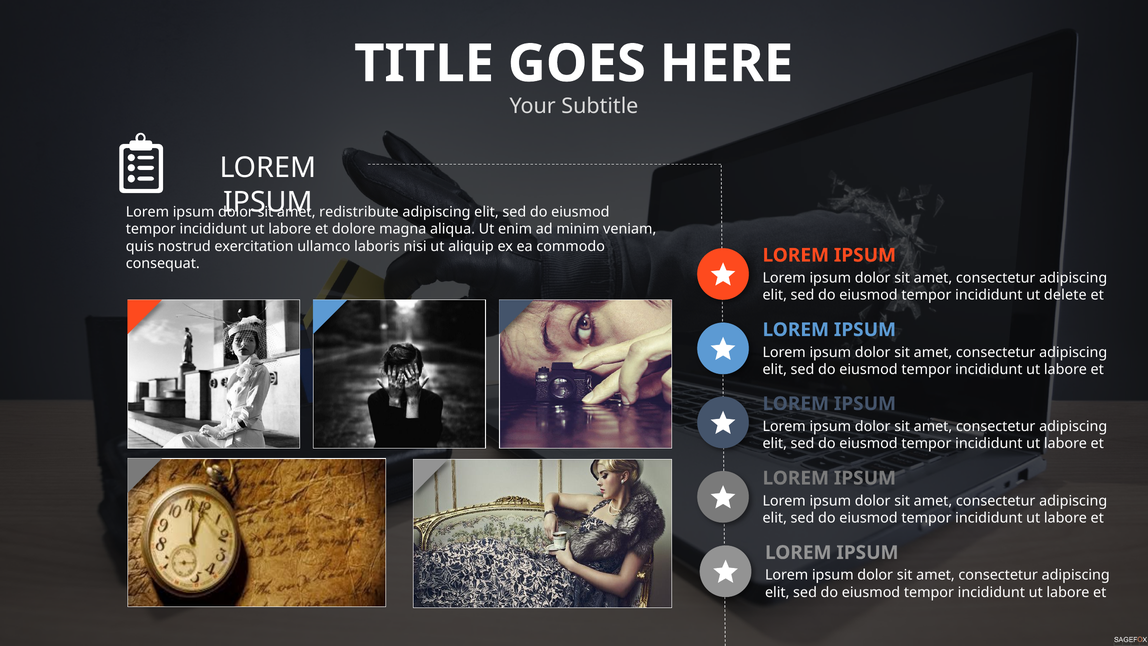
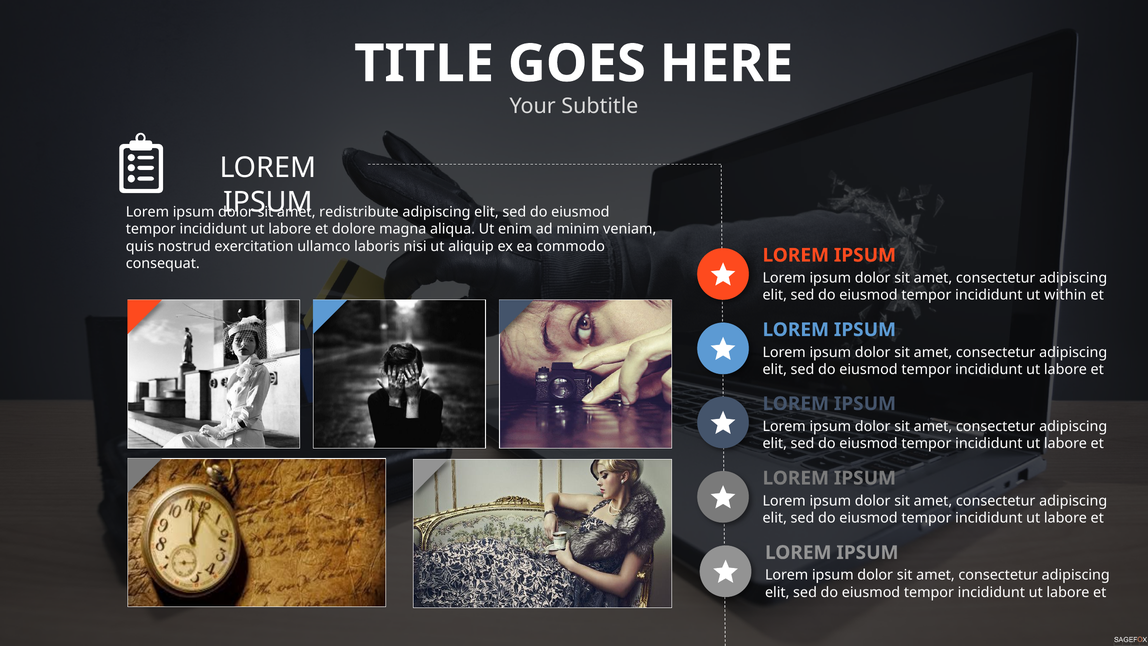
delete: delete -> within
